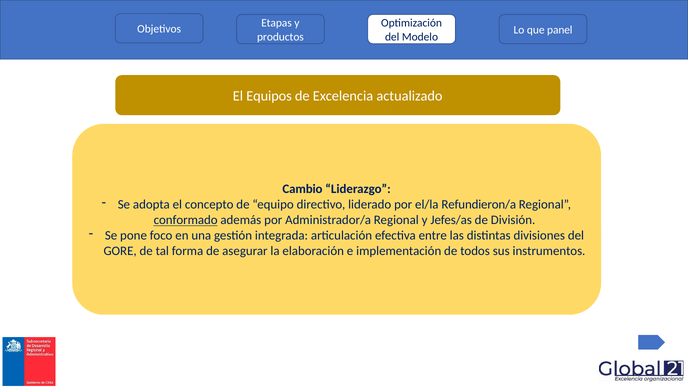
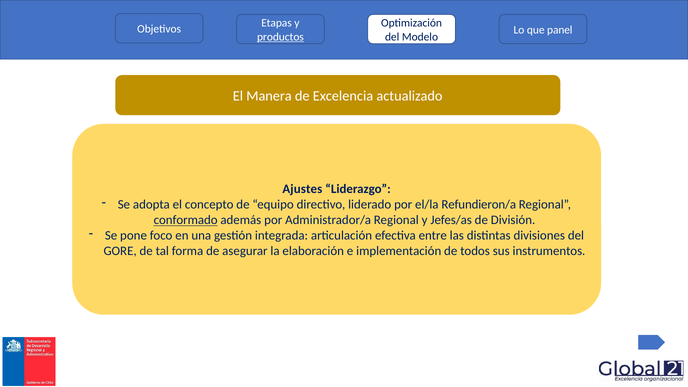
productos underline: none -> present
Equipos: Equipos -> Manera
Cambio: Cambio -> Ajustes
